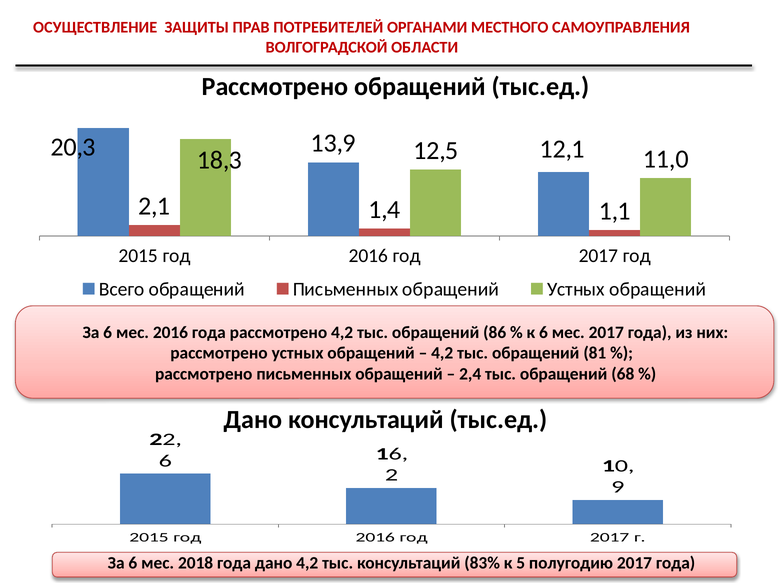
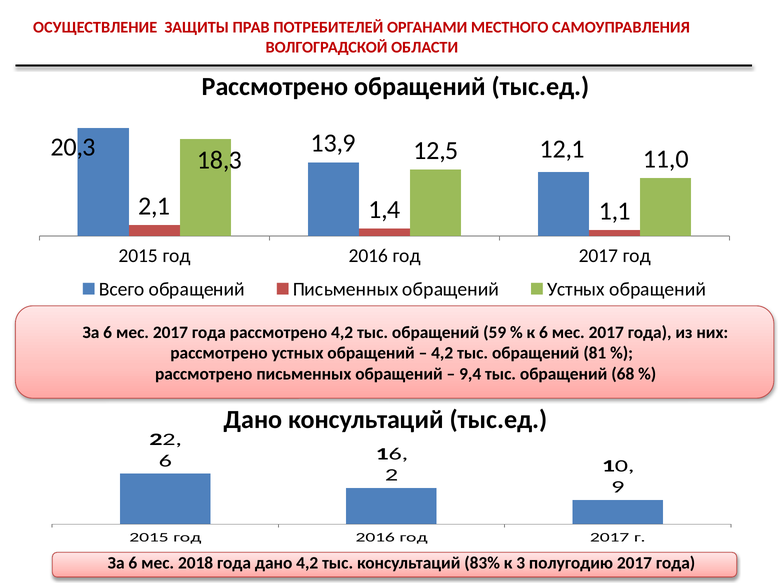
За 6 мес 2016: 2016 -> 2017
86: 86 -> 59
2,4: 2,4 -> 9,4
5: 5 -> 3
